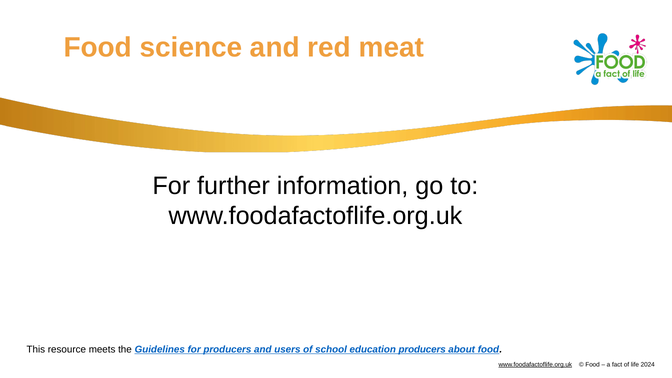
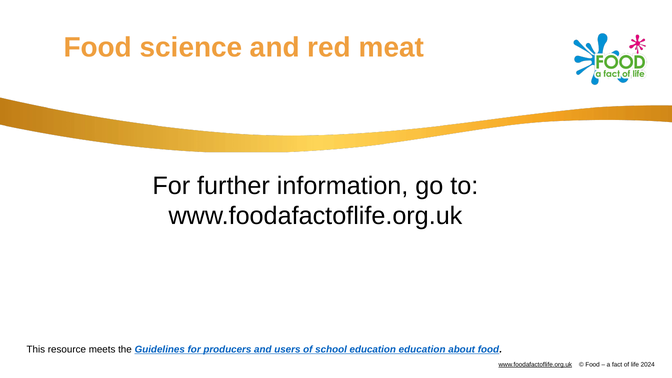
education producers: producers -> education
